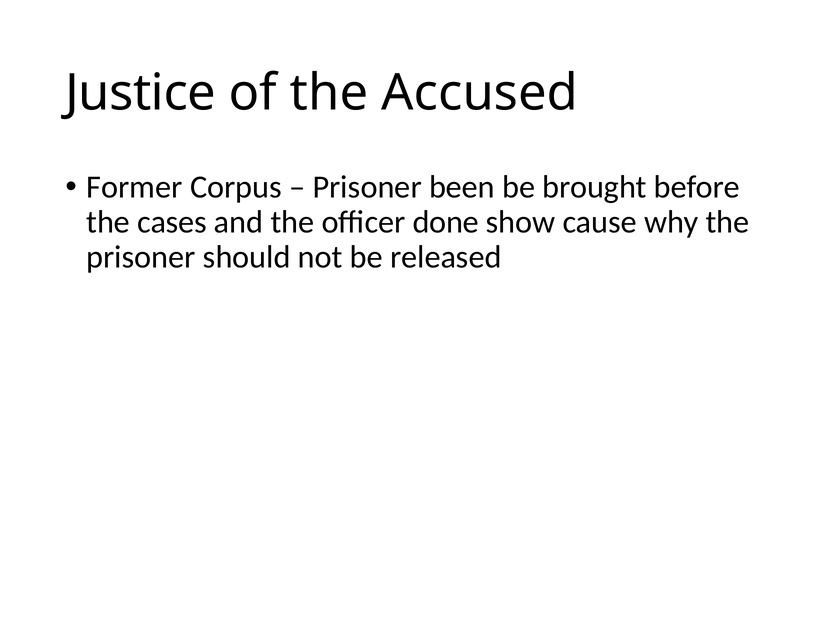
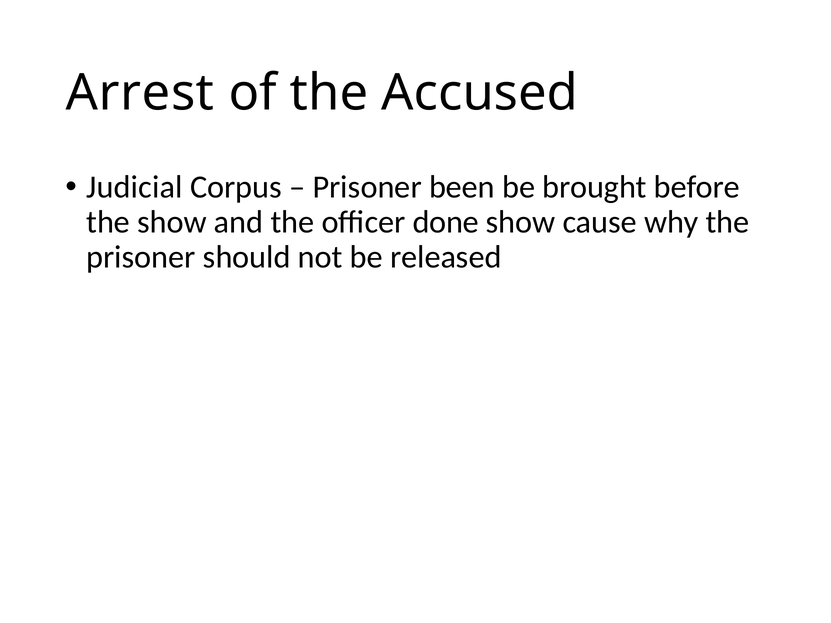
Justice: Justice -> Arrest
Former: Former -> Judicial
the cases: cases -> show
